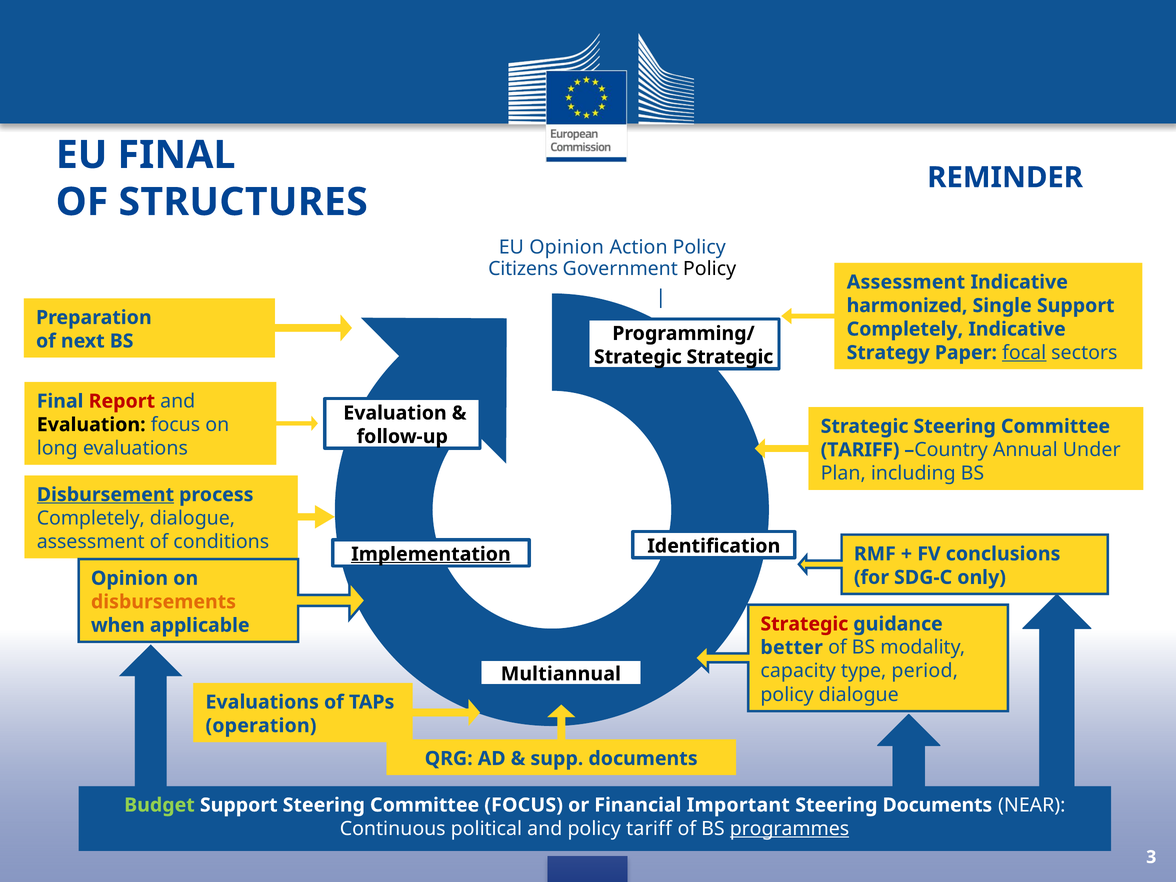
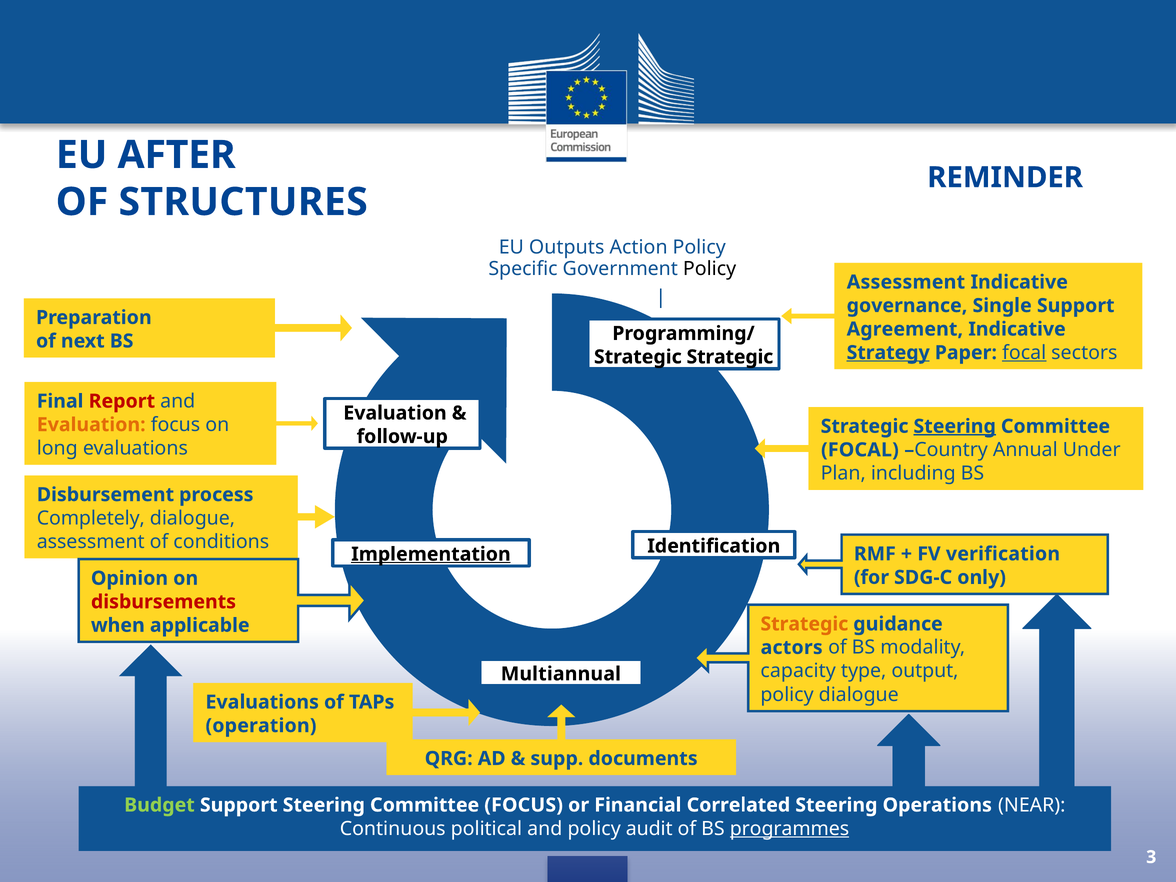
EU FINAL: FINAL -> AFTER
EU Opinion: Opinion -> Outputs
Citizens: Citizens -> Specific
harmonized: harmonized -> governance
Completely at (905, 329): Completely -> Agreement
Strategy underline: none -> present
Evaluation at (91, 425) colour: black -> orange
Steering at (955, 426) underline: none -> present
TARIFF at (860, 450): TARIFF -> FOCAL
Disbursement underline: present -> none
conclusions: conclusions -> verification
disbursements colour: orange -> red
Strategic at (804, 624) colour: red -> orange
better: better -> actors
period: period -> output
Important: Important -> Correlated
Steering Documents: Documents -> Operations
policy tariff: tariff -> audit
